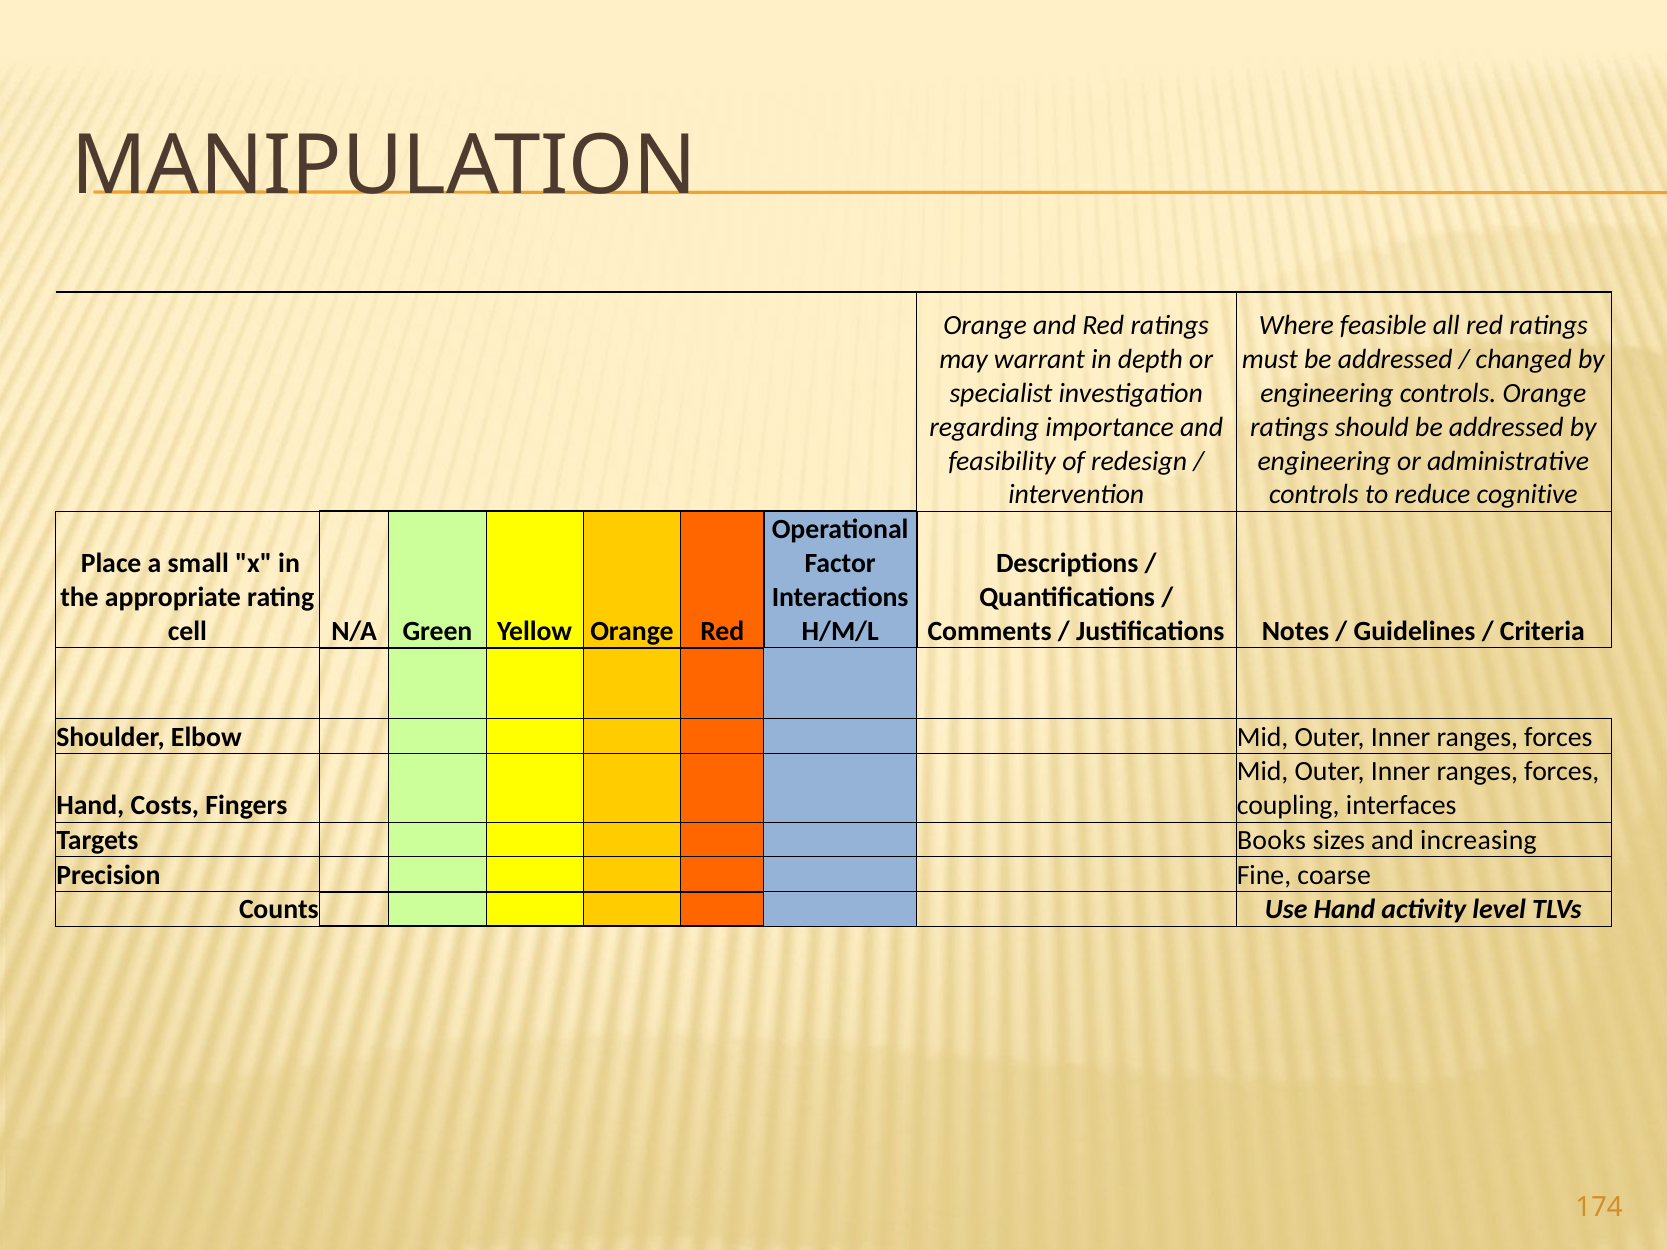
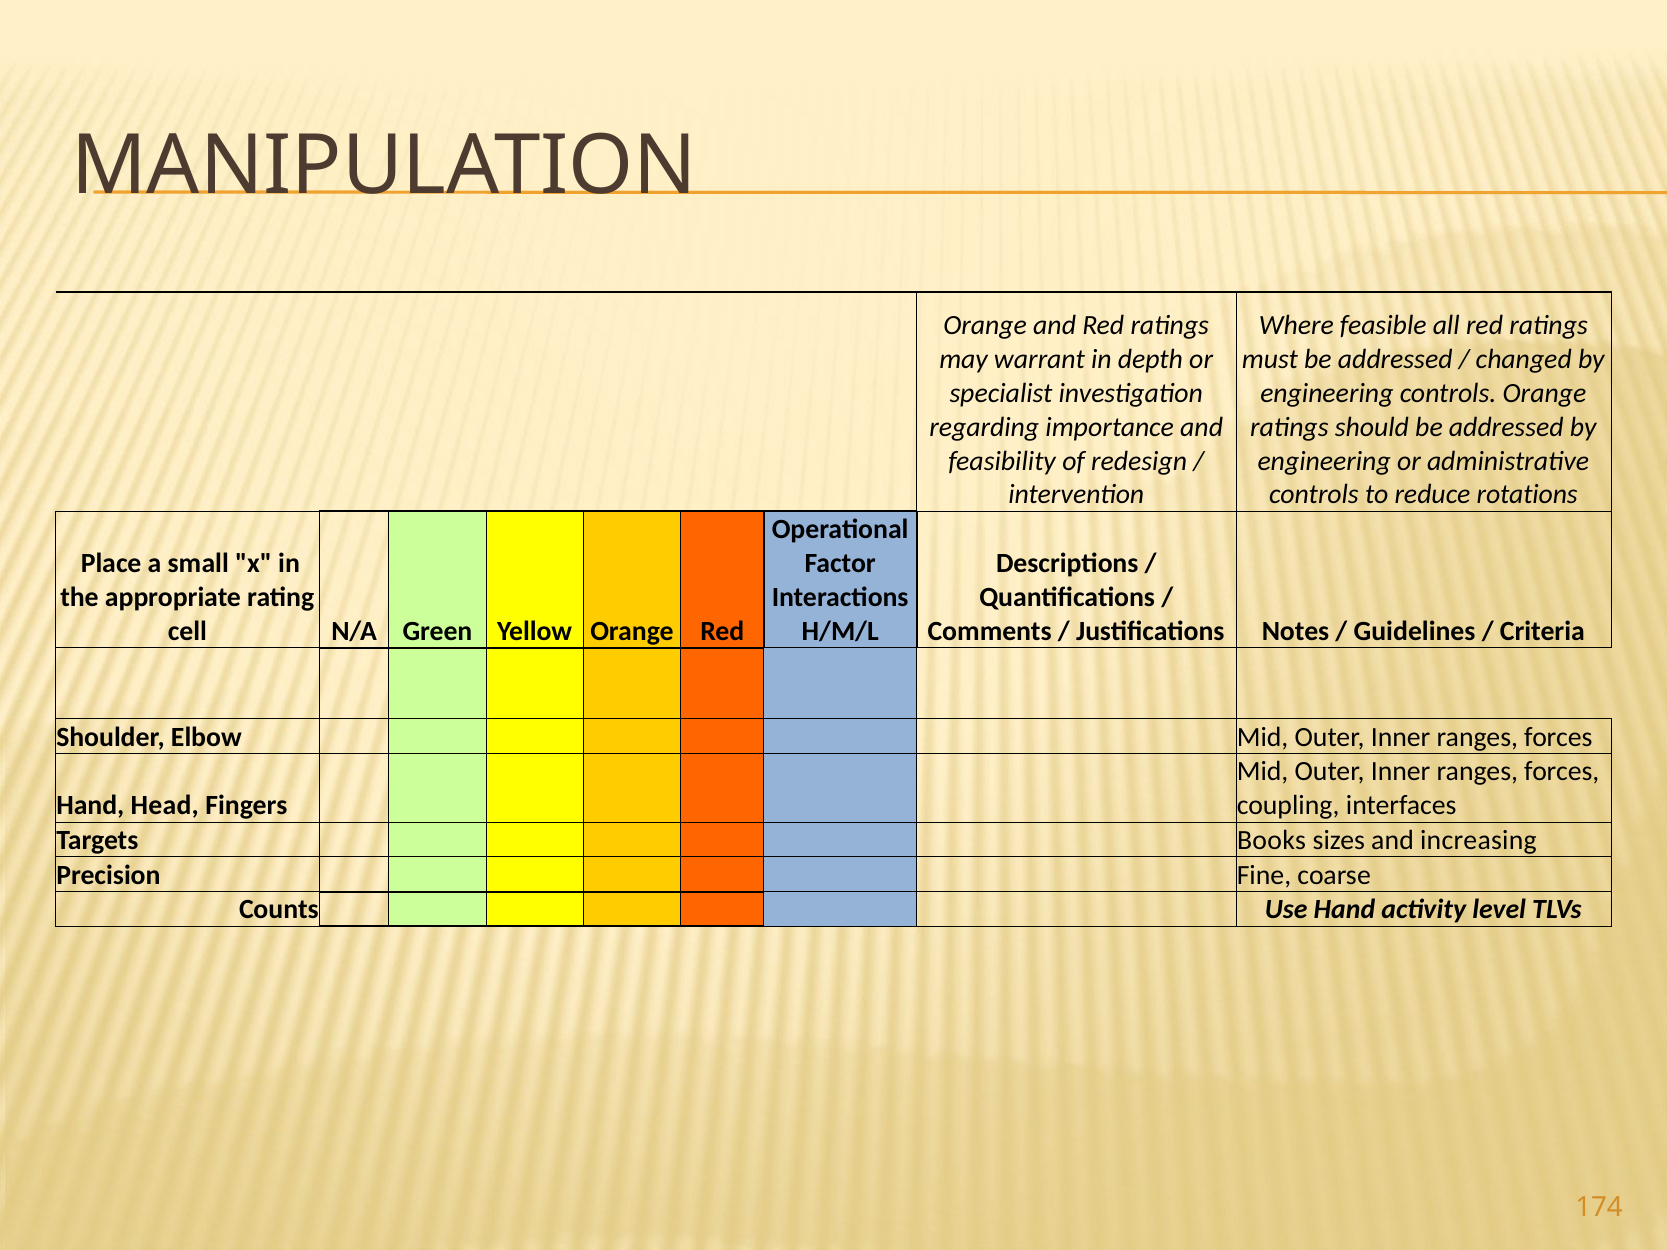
cognitive: cognitive -> rotations
Costs: Costs -> Head
